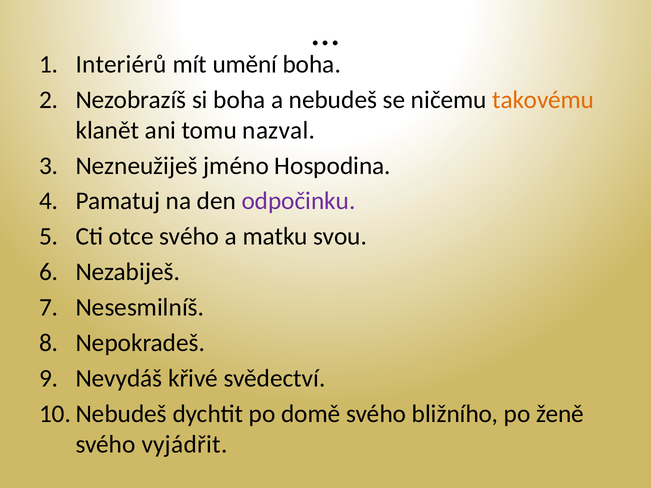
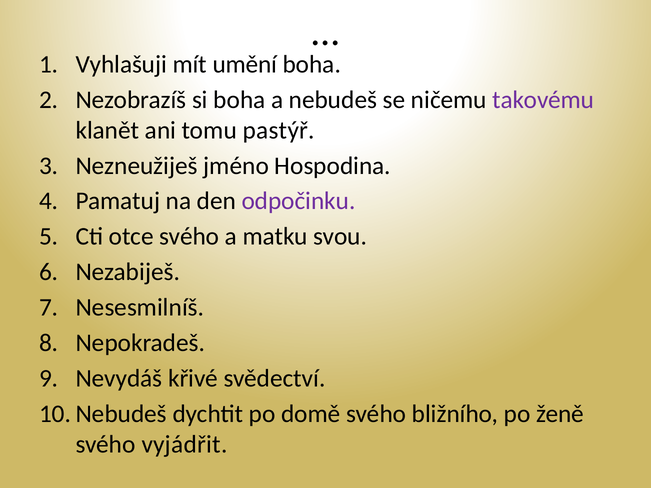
Interiérů: Interiérů -> Vyhlašuji
takovému colour: orange -> purple
nazval: nazval -> pastýř
